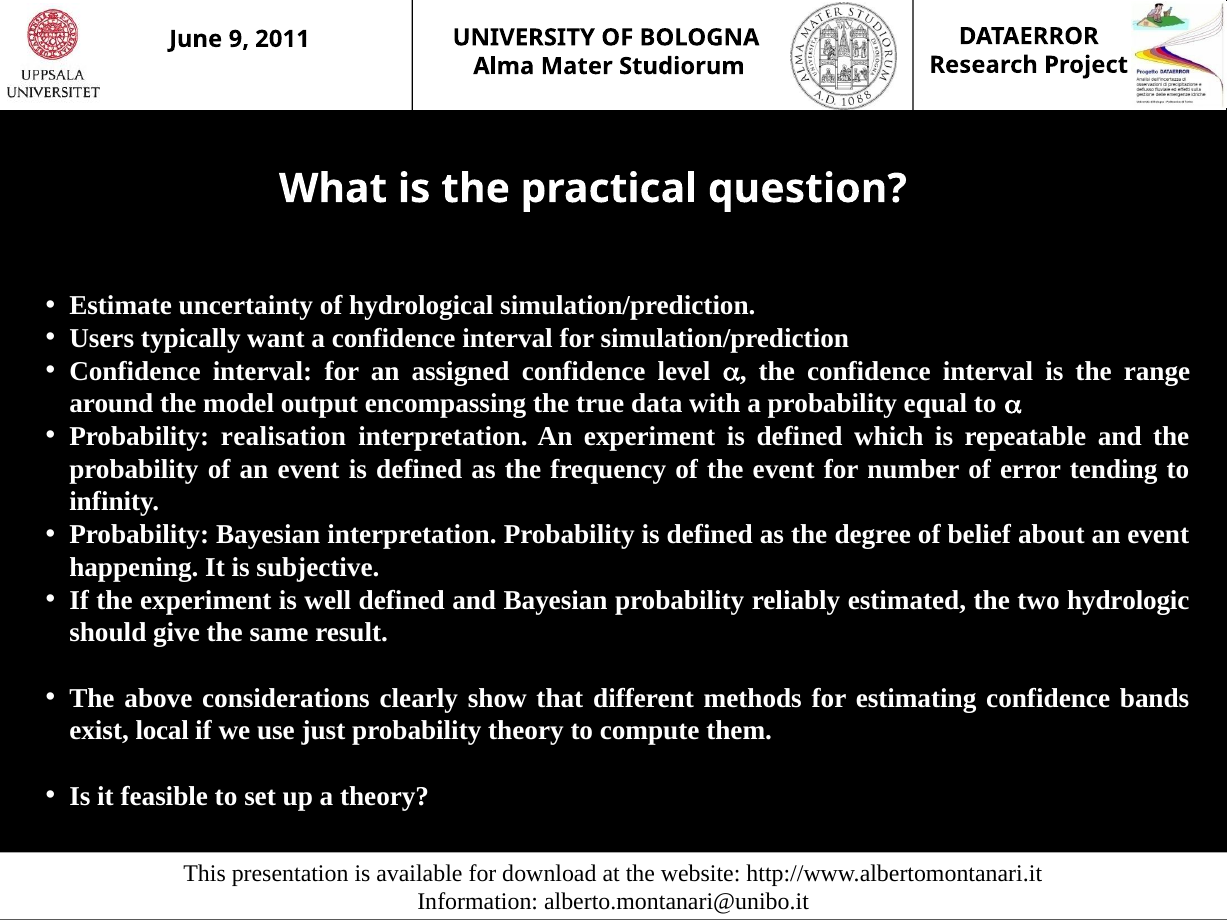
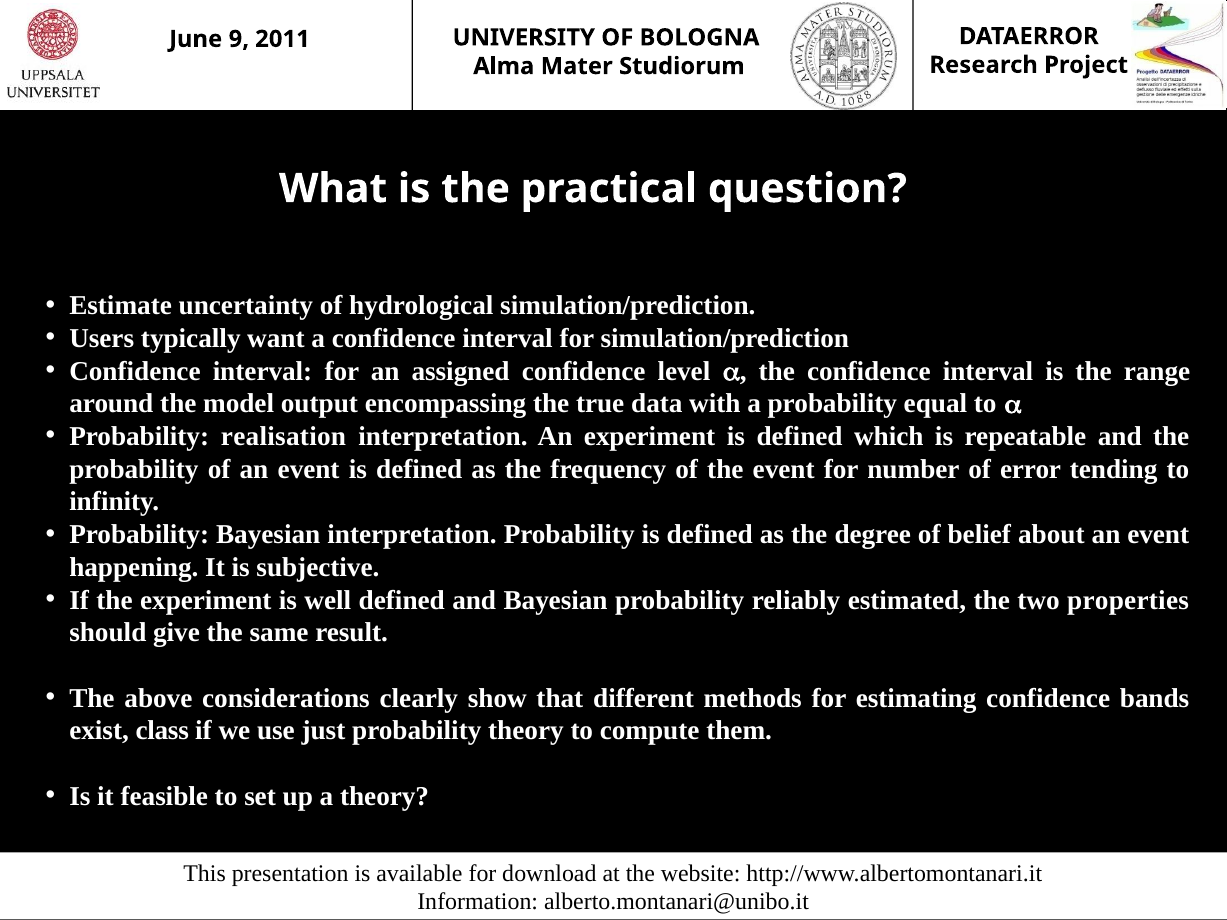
hydrologic: hydrologic -> properties
local: local -> class
